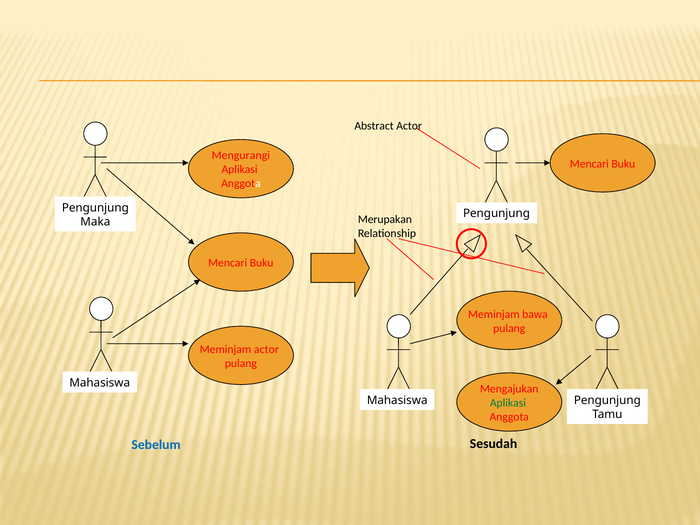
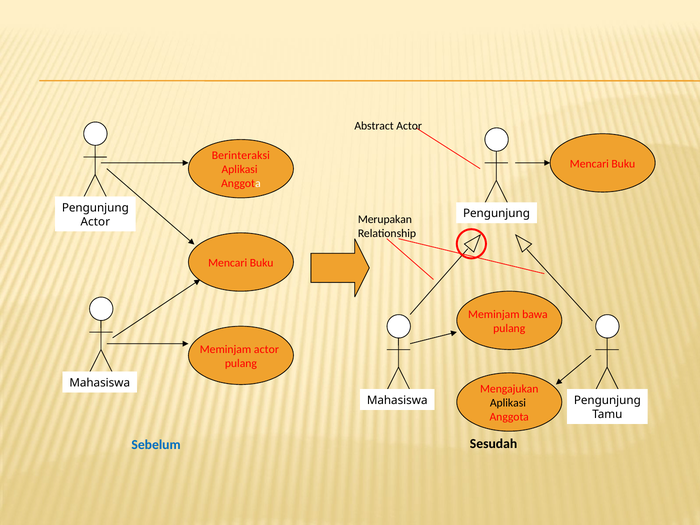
Mengurangi: Mengurangi -> Berinteraksi
Maka at (95, 222): Maka -> Actor
Aplikasi at (508, 403) colour: green -> black
